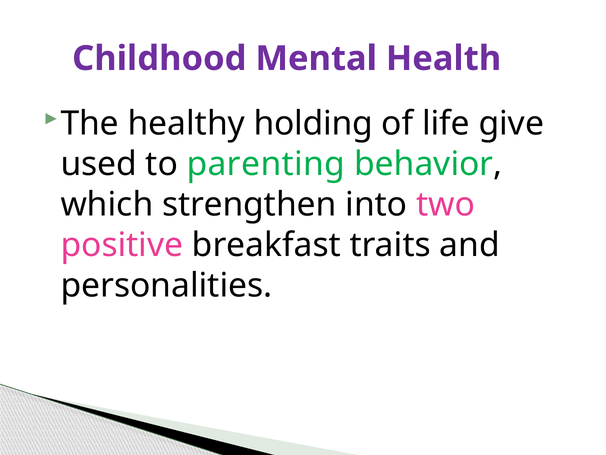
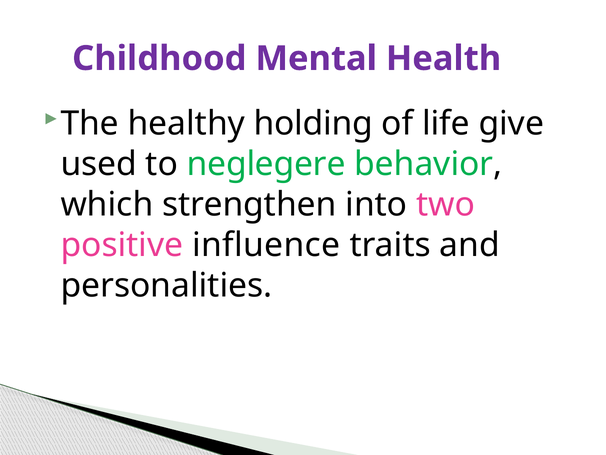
parenting: parenting -> neglegere
breakfast: breakfast -> influence
